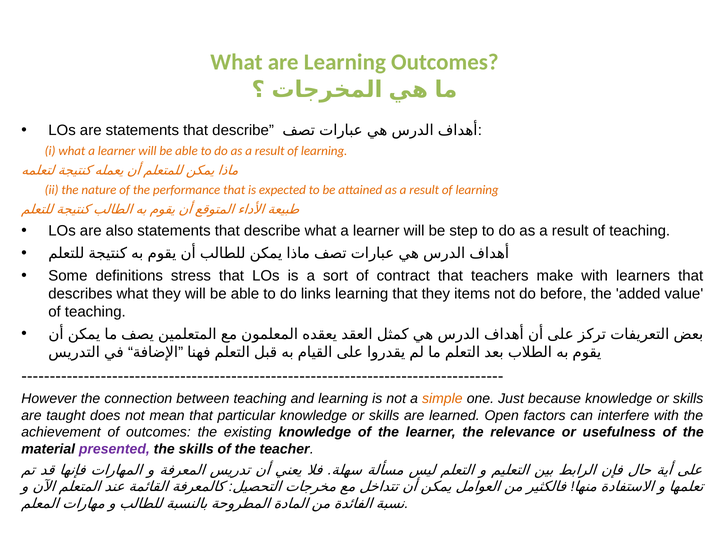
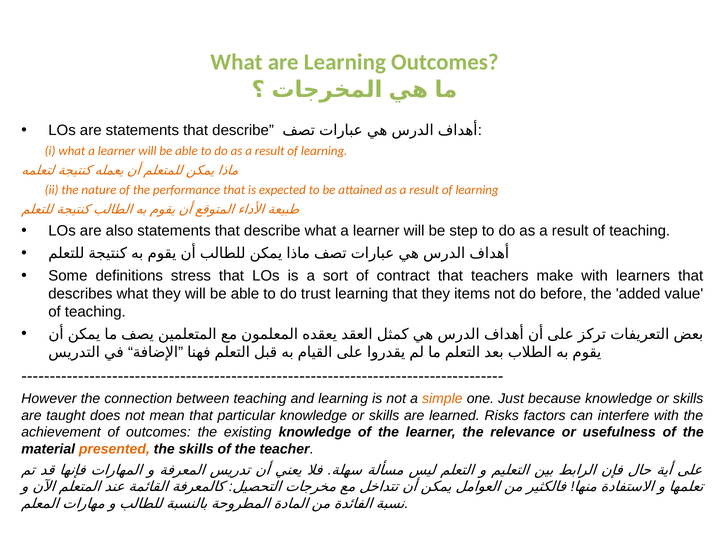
links: links -> trust
Open: Open -> Risks
presented colour: purple -> orange
